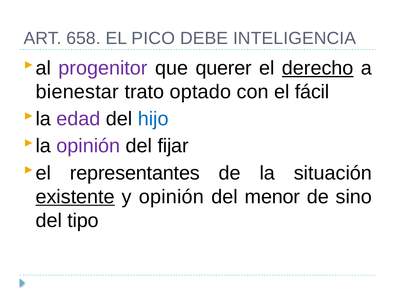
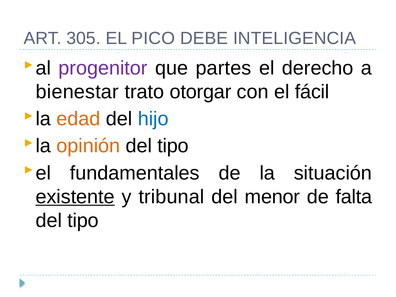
658: 658 -> 305
querer: querer -> partes
derecho underline: present -> none
optado: optado -> otorgar
edad colour: purple -> orange
opinión at (88, 146) colour: purple -> orange
fijar at (173, 146): fijar -> tipo
representantes: representantes -> fundamentales
y opinión: opinión -> tribunal
sino: sino -> falta
